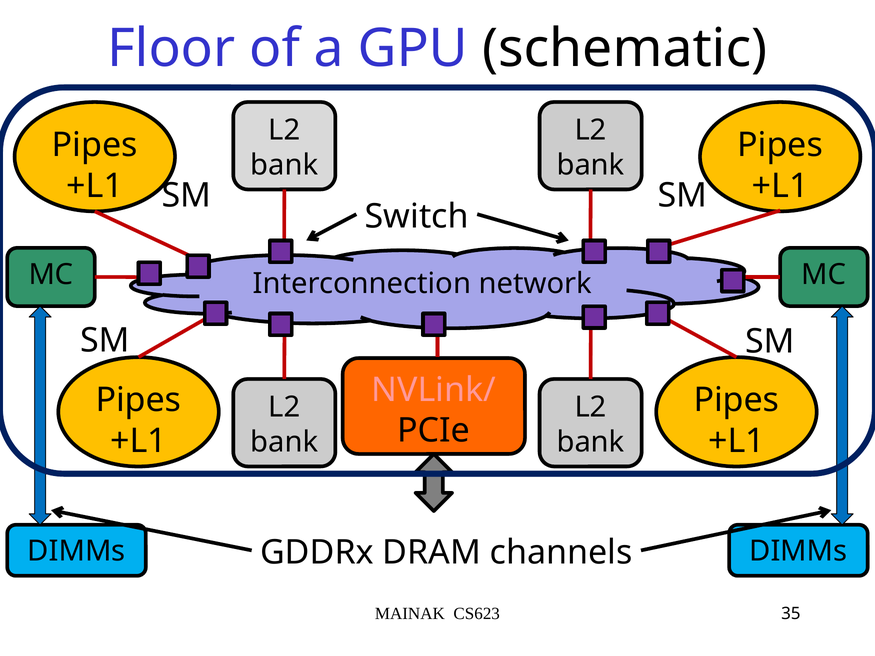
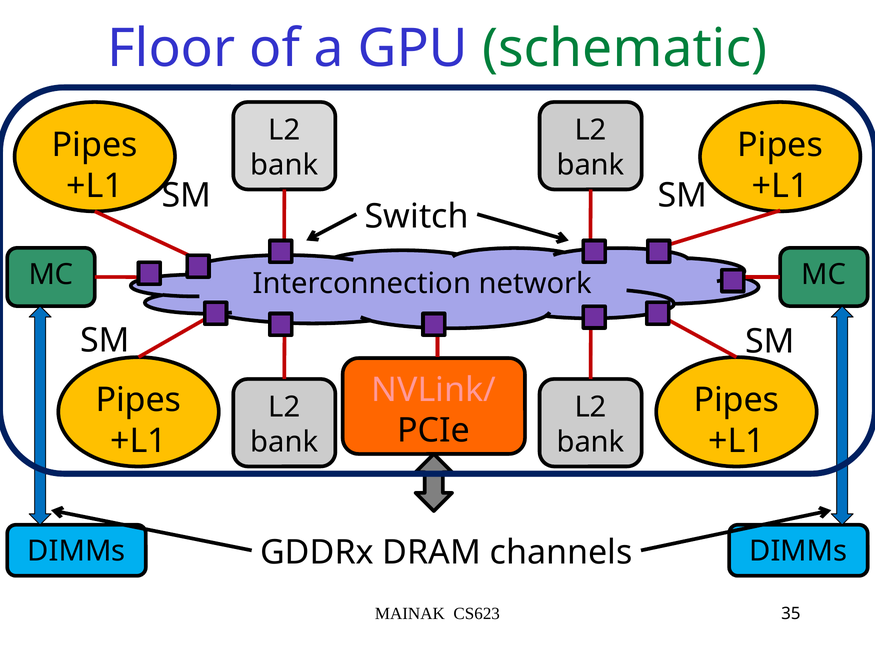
schematic colour: black -> green
